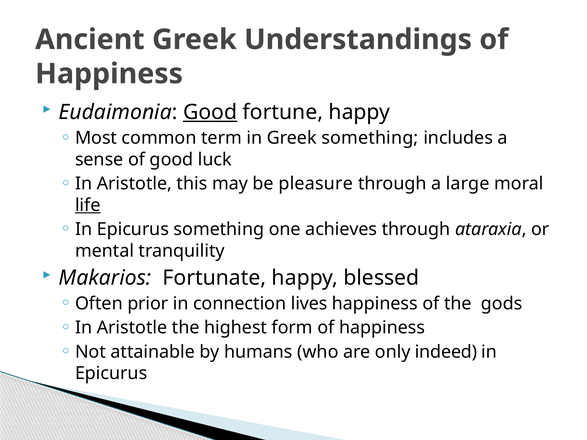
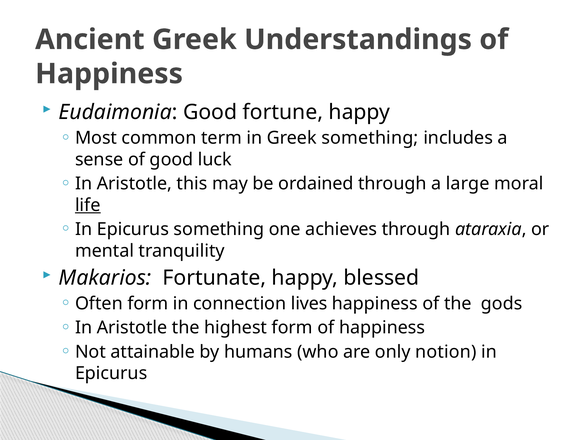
Good at (210, 112) underline: present -> none
pleasure: pleasure -> ordained
Often prior: prior -> form
indeed: indeed -> notion
